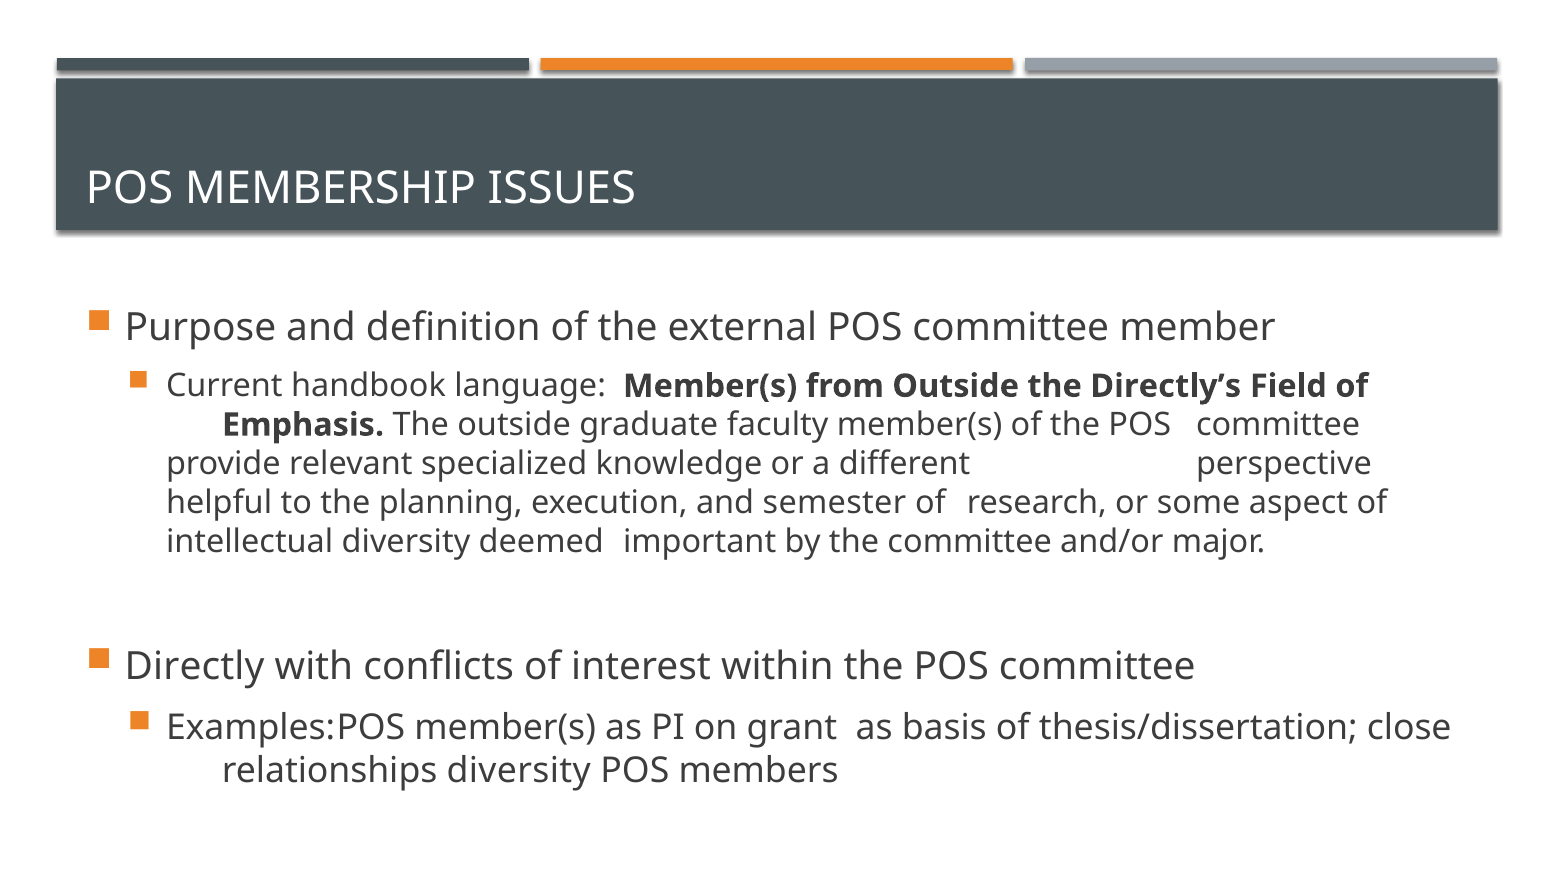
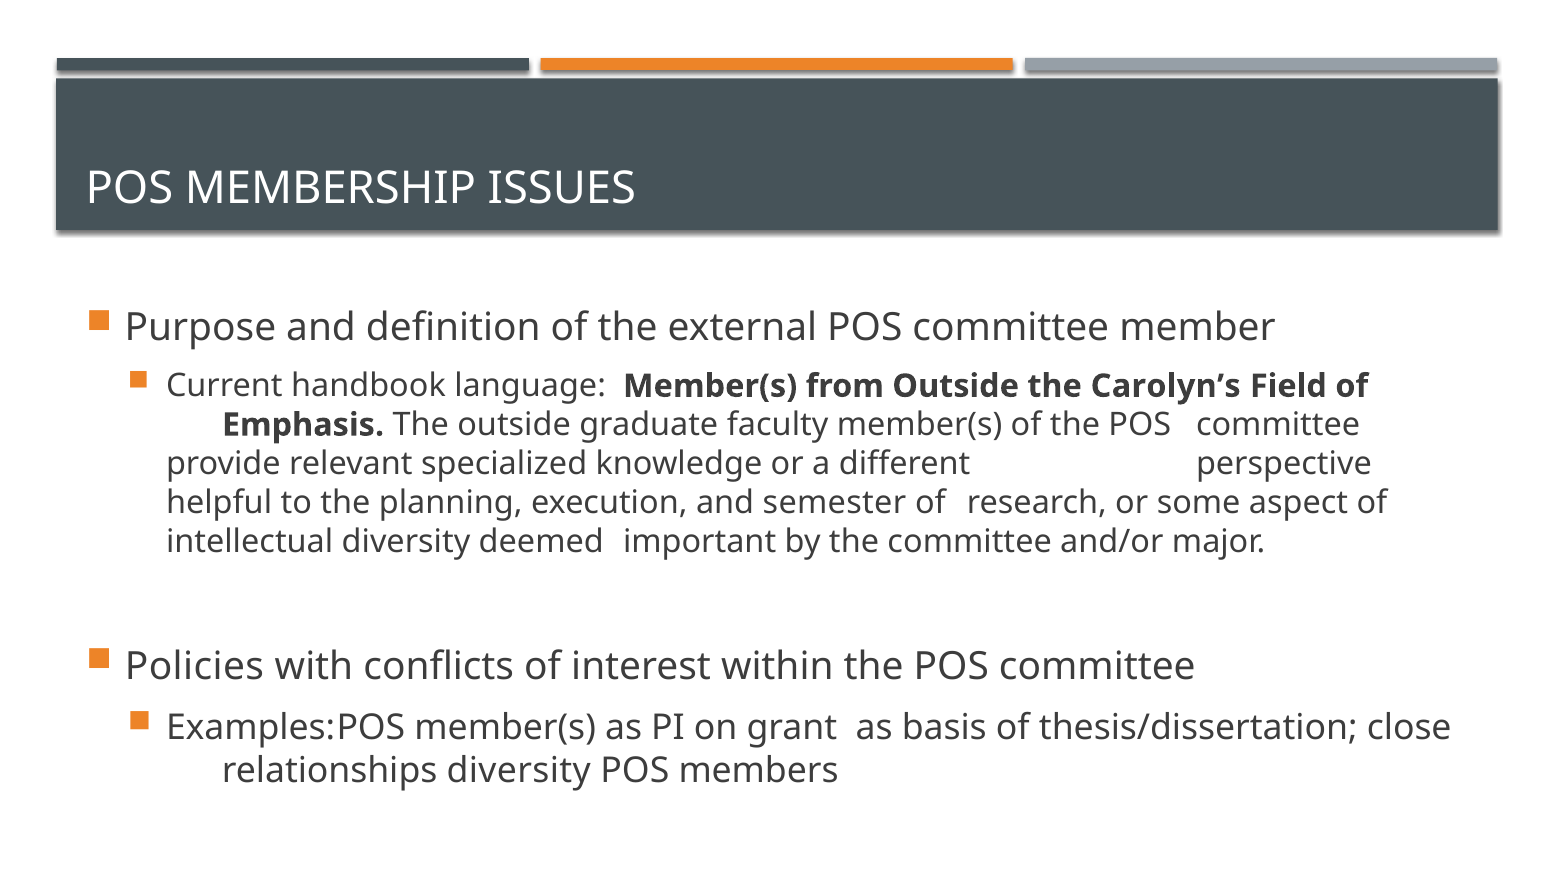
Directly’s: Directly’s -> Carolyn’s
Directly: Directly -> Policies
